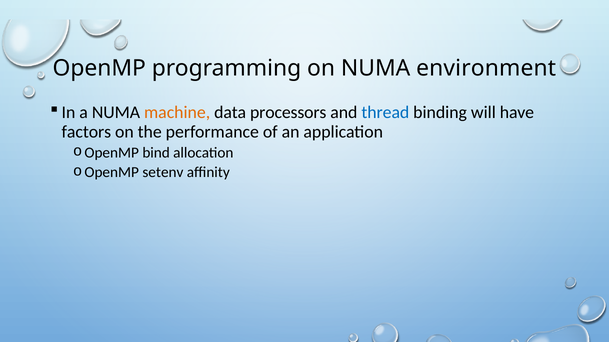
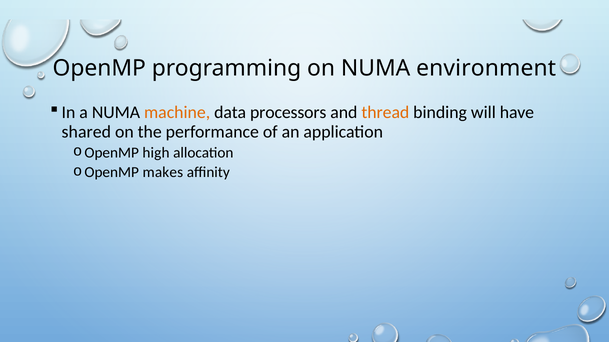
thread colour: blue -> orange
factors: factors -> shared
bind: bind -> high
setenv: setenv -> makes
